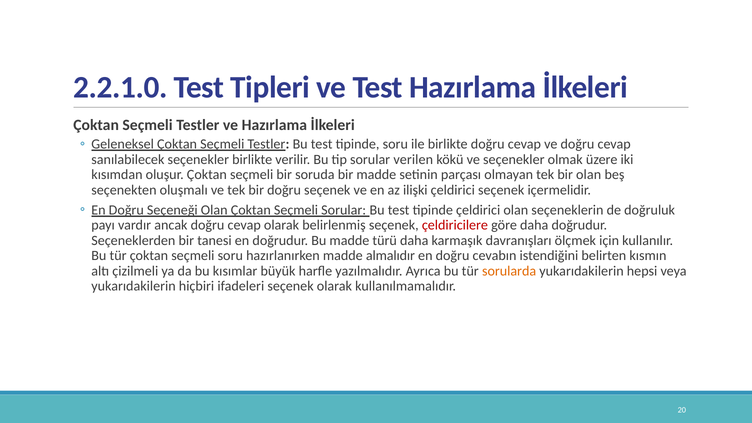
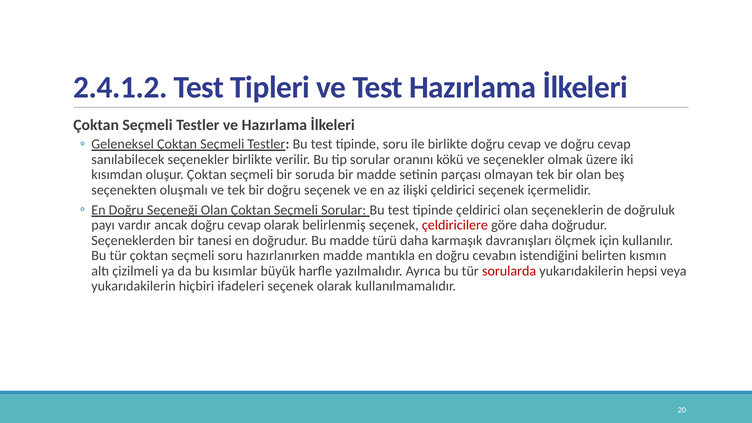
2.2.1.0: 2.2.1.0 -> 2.4.1.2
verilen: verilen -> oranını
almalıdır: almalıdır -> mantıkla
sorularda colour: orange -> red
